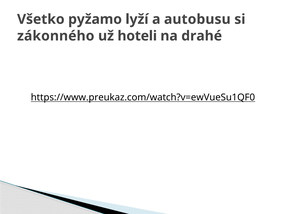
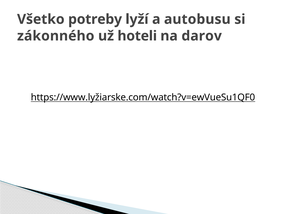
pyžamo: pyžamo -> potreby
drahé: drahé -> darov
https://www.preukaz.com/watch?v=ewVueSu1QF0: https://www.preukaz.com/watch?v=ewVueSu1QF0 -> https://www.lyžiarske.com/watch?v=ewVueSu1QF0
